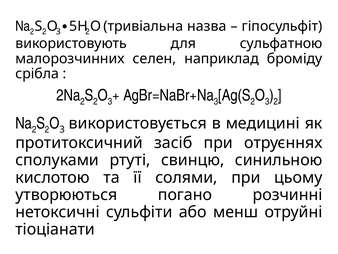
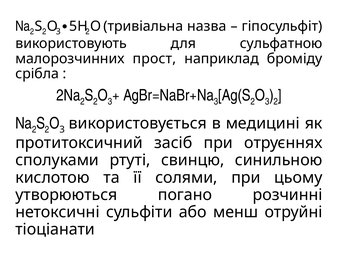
селен: селен -> прост
